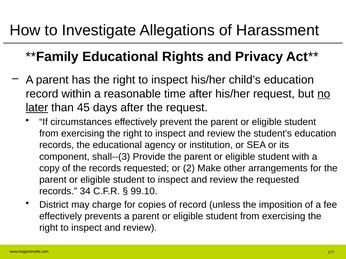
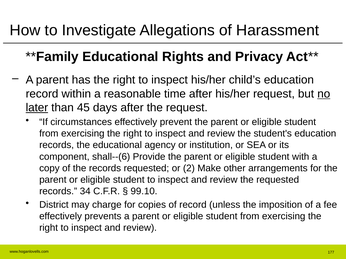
shall--(3: shall--(3 -> shall--(6
